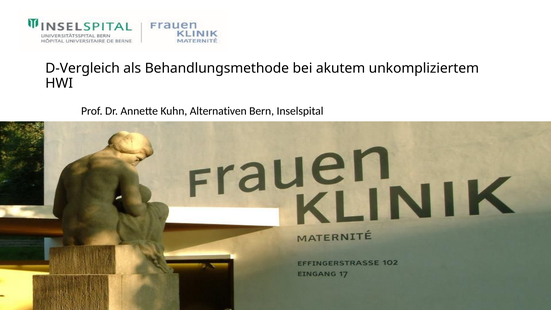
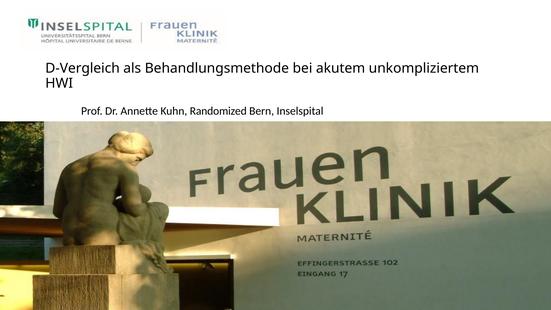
Alternativen: Alternativen -> Randomized
